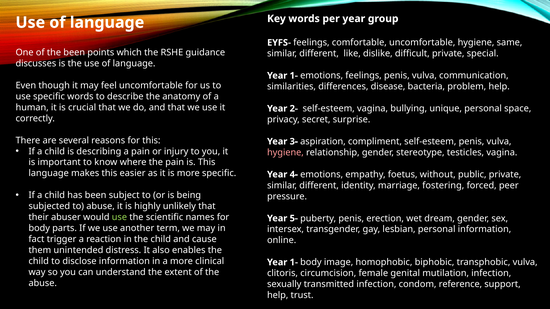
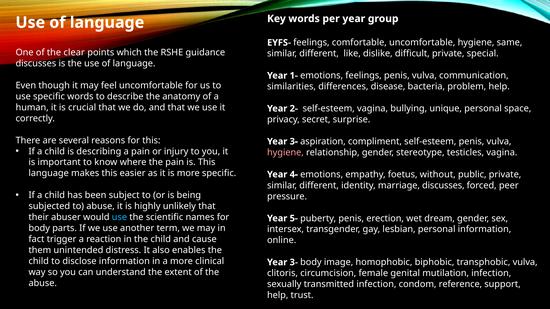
the been: been -> clear
marriage fostering: fostering -> discusses
use at (119, 217) colour: light green -> light blue
1- at (294, 263): 1- -> 3-
